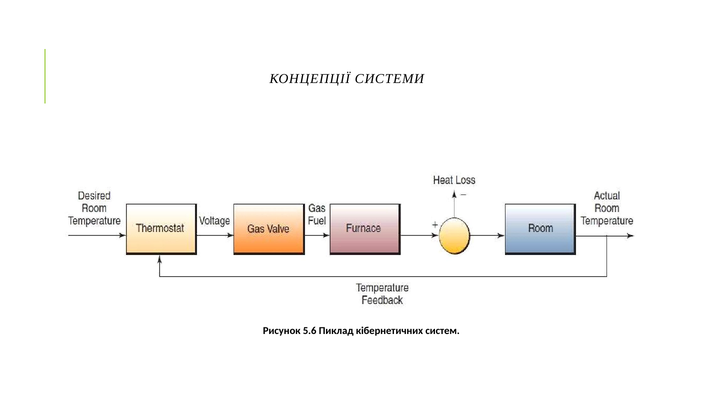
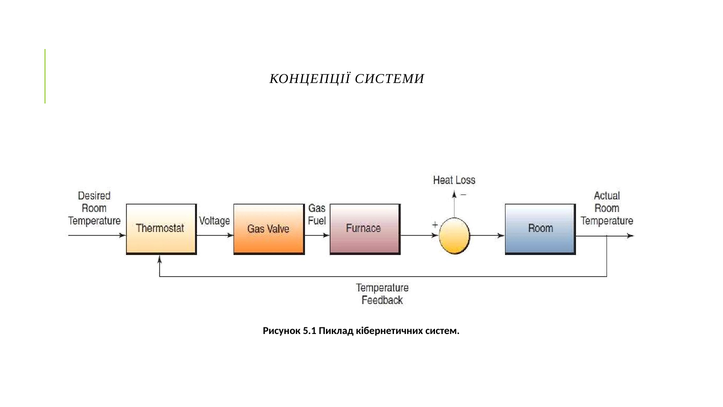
5.6: 5.6 -> 5.1
